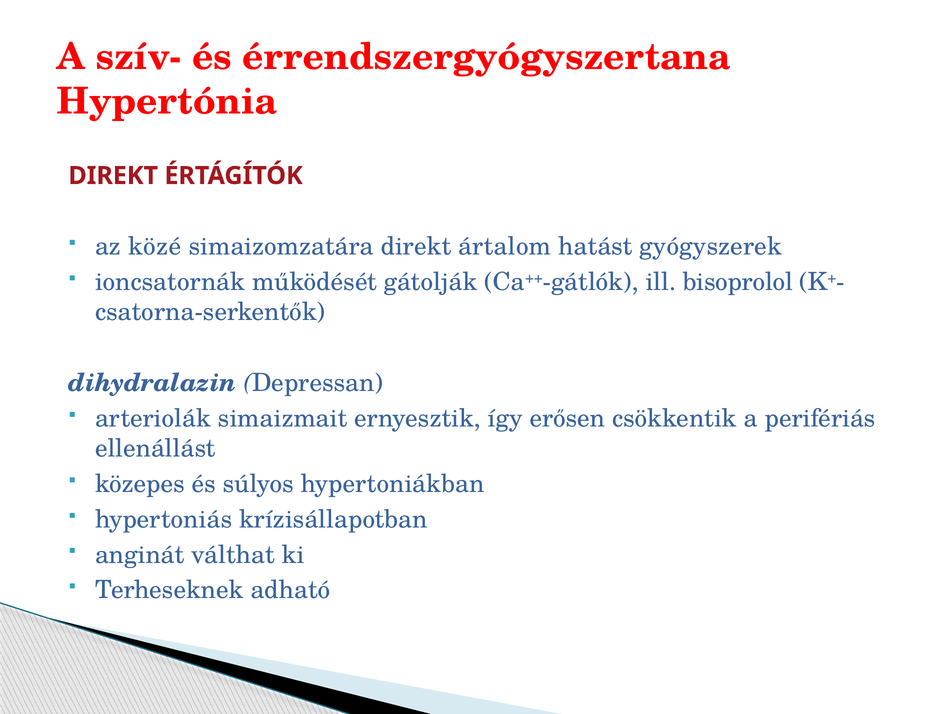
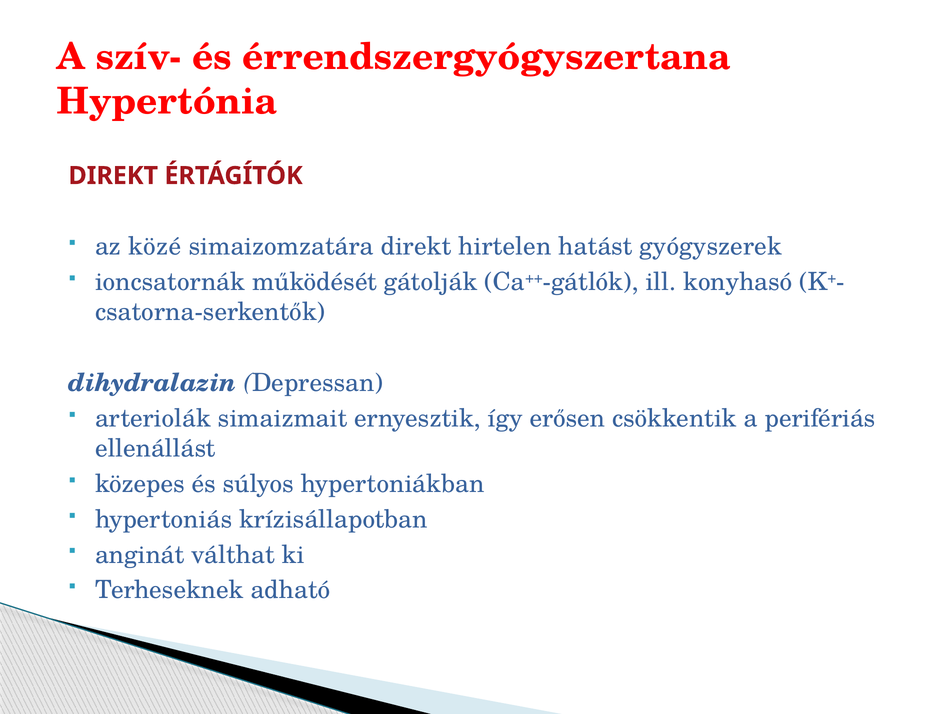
ártalom: ártalom -> hirtelen
bisoprolol: bisoprolol -> konyhasó
